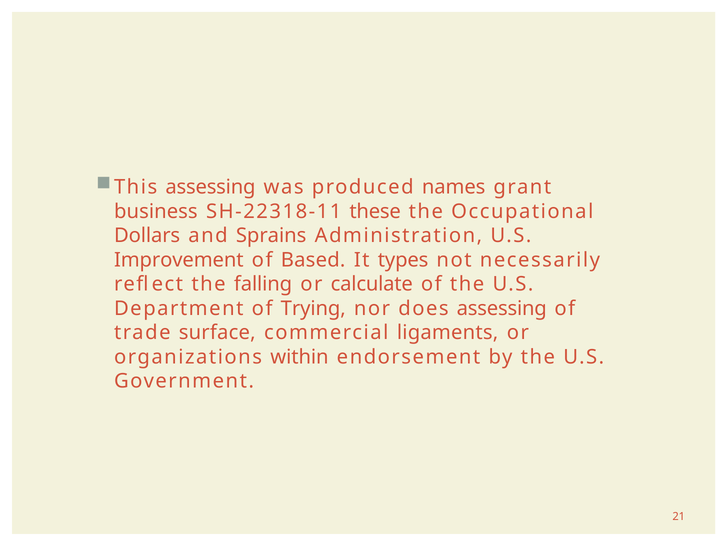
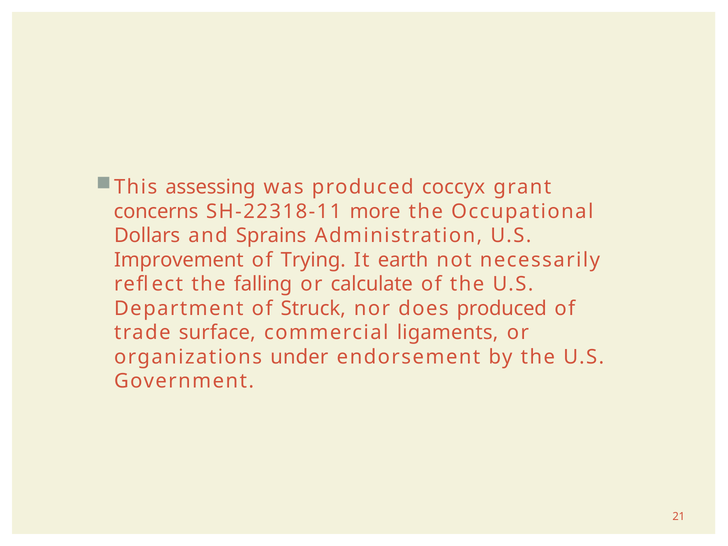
names: names -> coccyx
business: business -> concerns
these: these -> more
Based: Based -> Trying
types: types -> earth
Trying: Trying -> Struck
does assessing: assessing -> produced
within: within -> under
